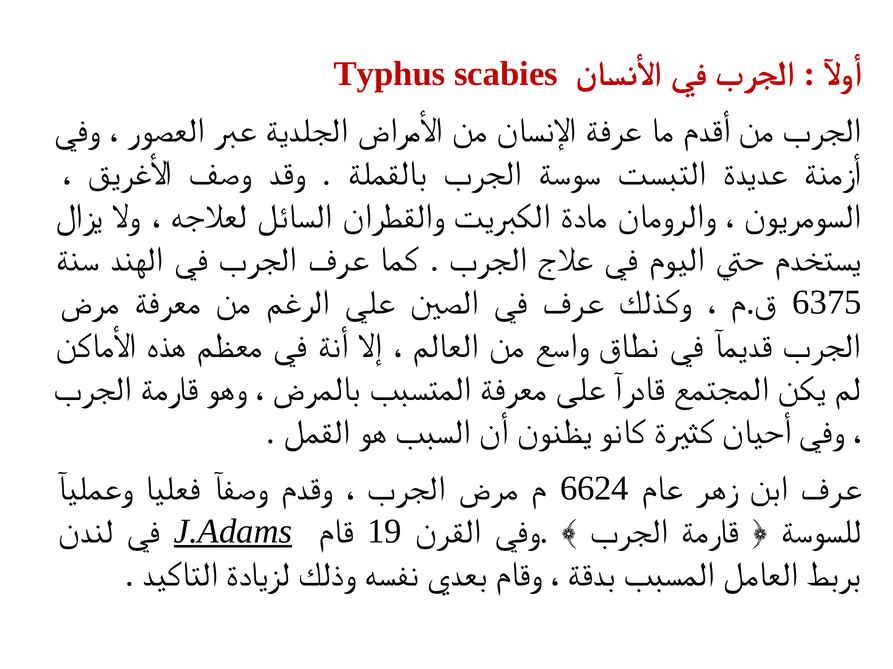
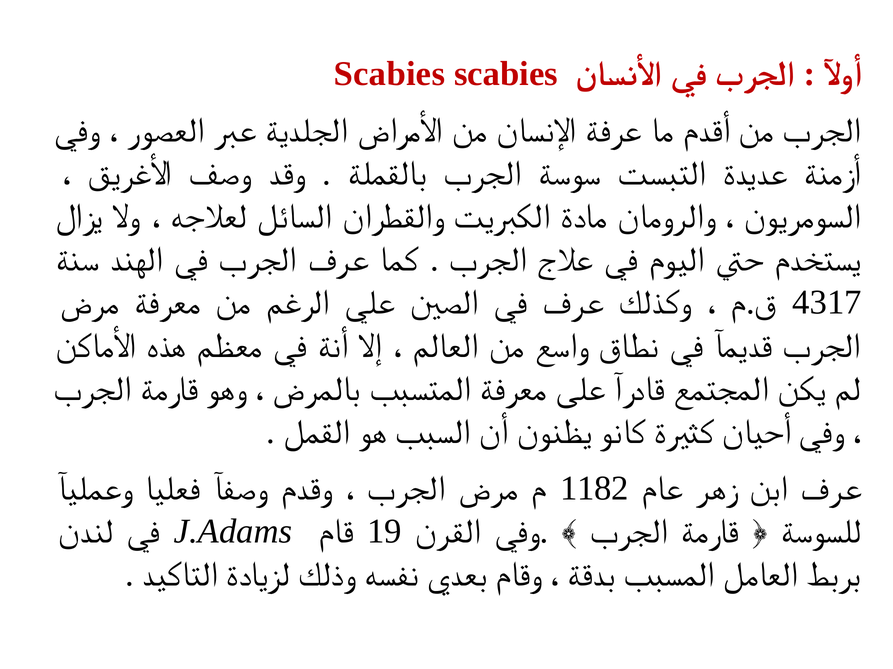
Typhus at (390, 74): Typhus -> Scabies
6375: 6375 -> 4317
6624: 6624 -> 1182
J.Adams underline: present -> none
